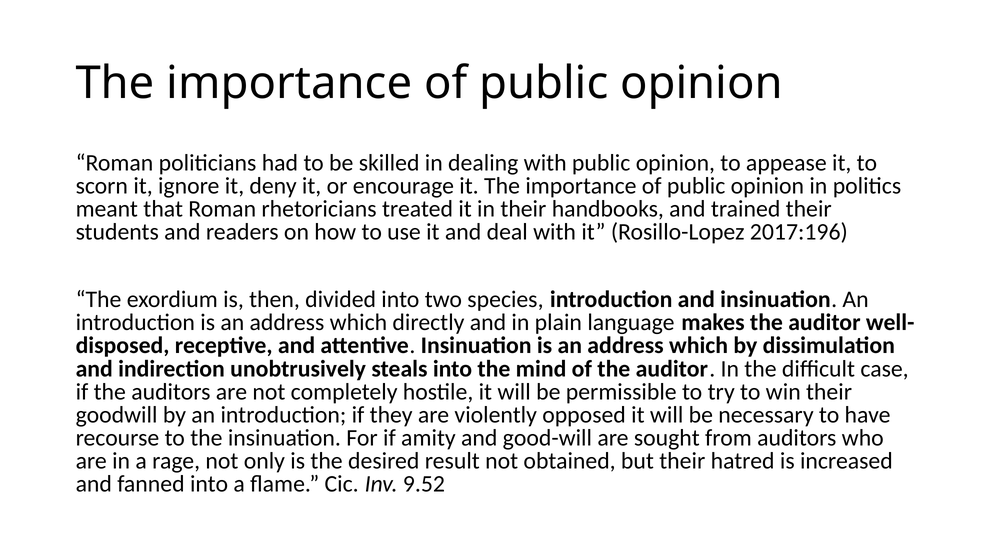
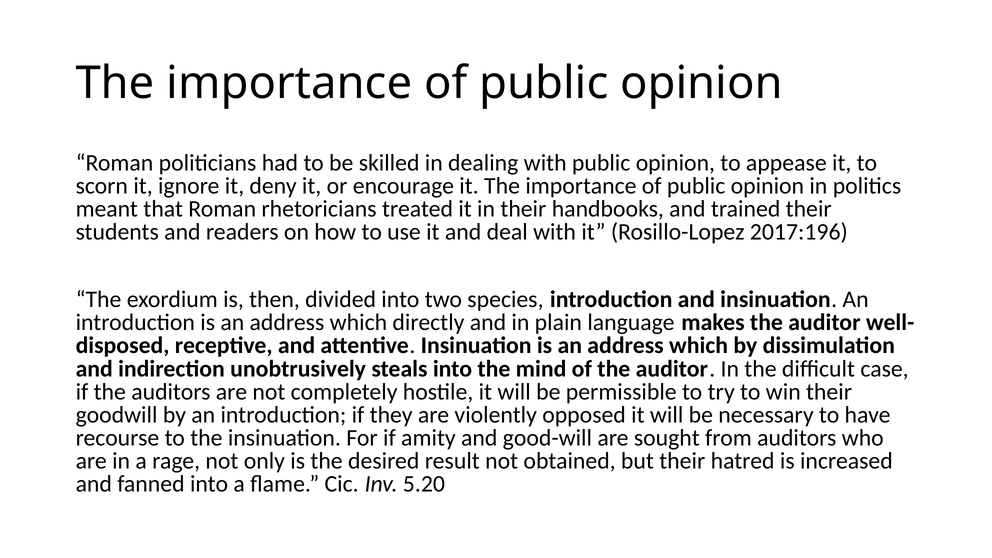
9.52: 9.52 -> 5.20
